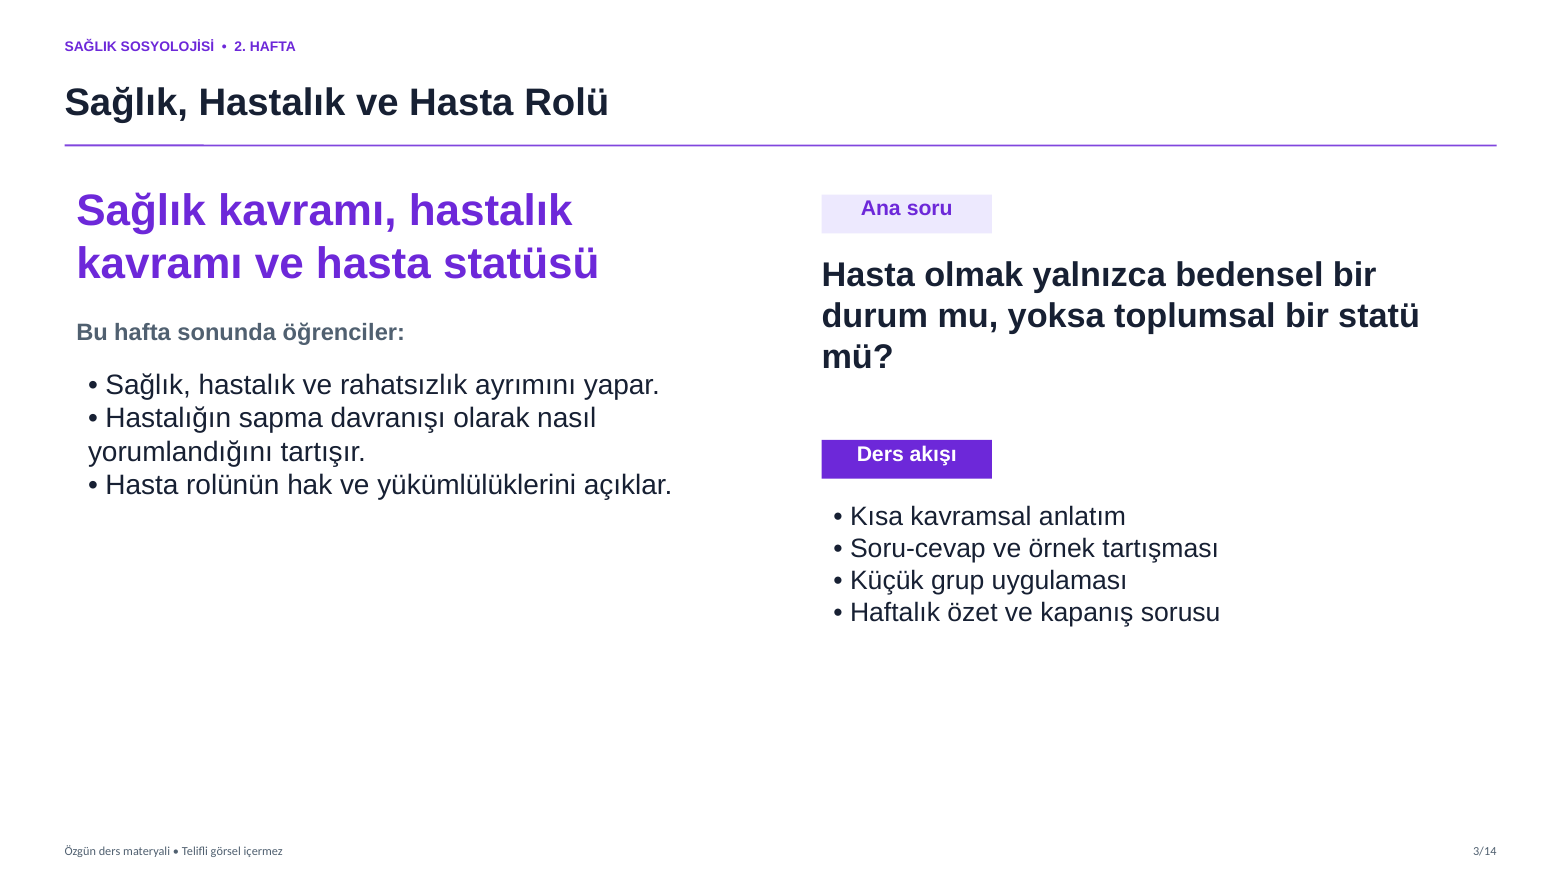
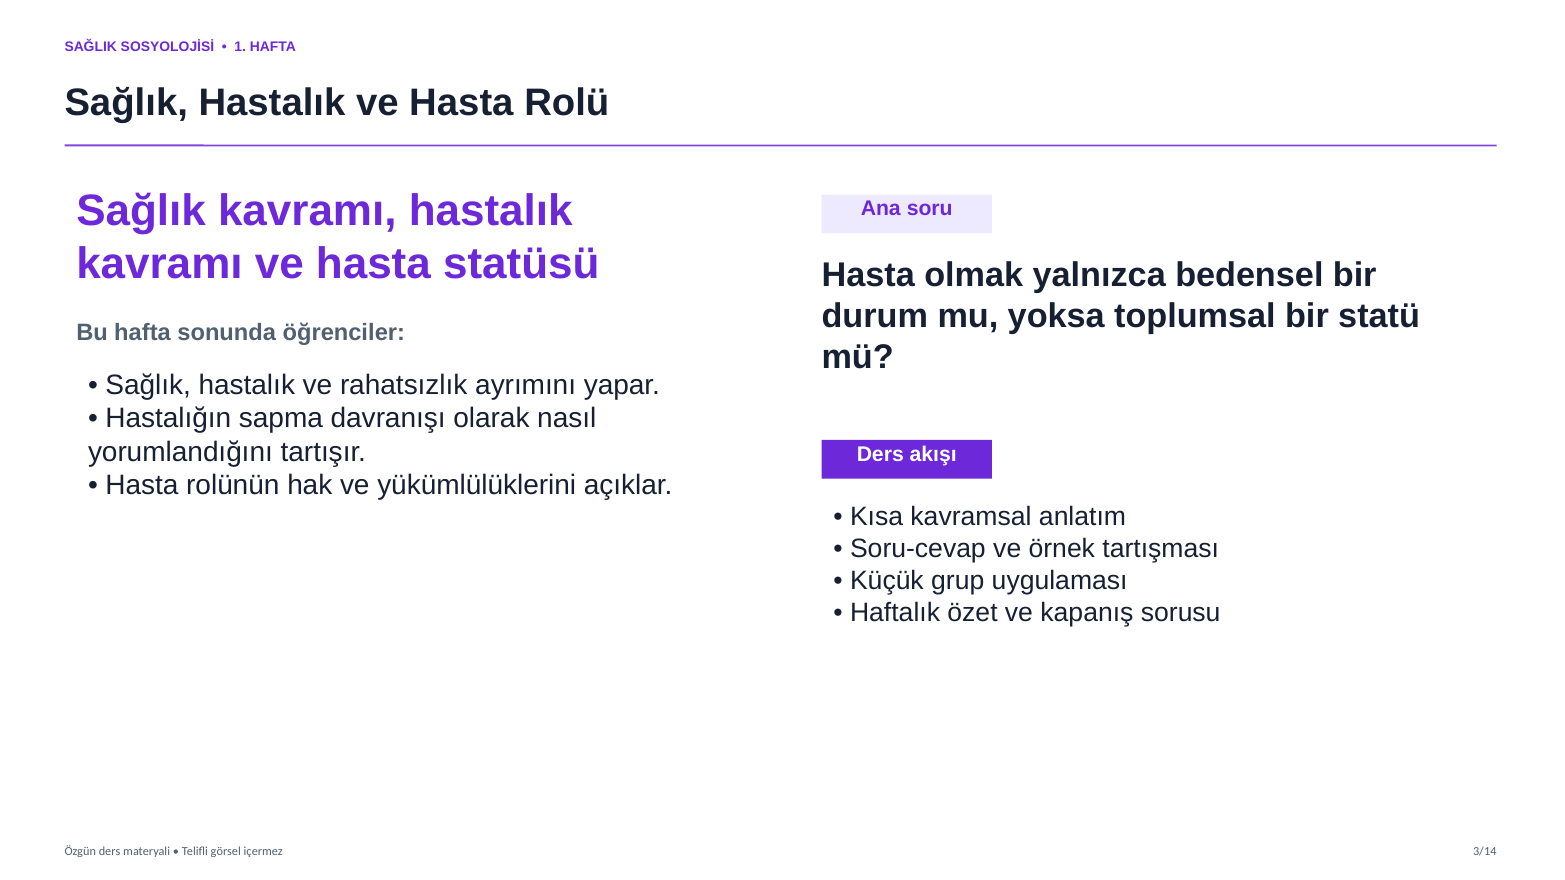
2: 2 -> 1
